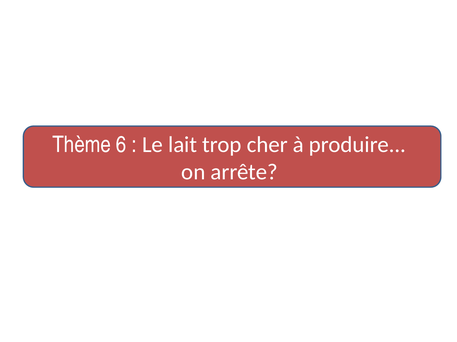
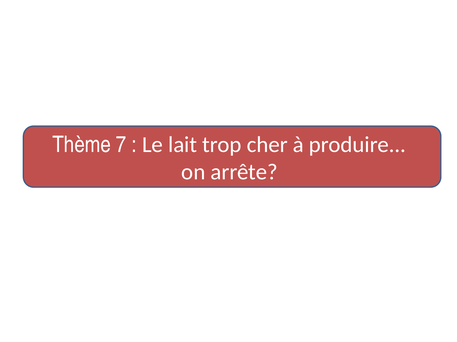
6: 6 -> 7
